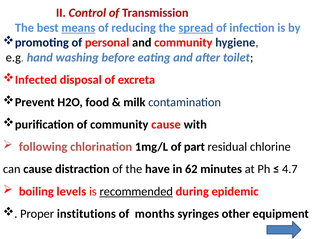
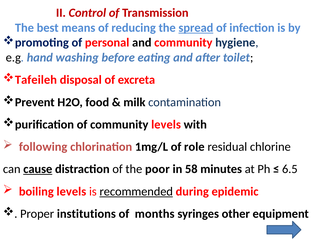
means underline: present -> none
Infected: Infected -> Tafeileh
community cause: cause -> levels
part: part -> role
cause at (38, 169) underline: none -> present
have: have -> poor
62: 62 -> 58
4.7: 4.7 -> 6.5
